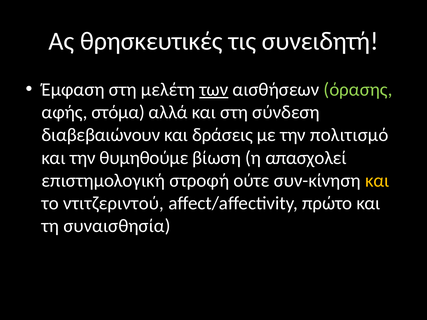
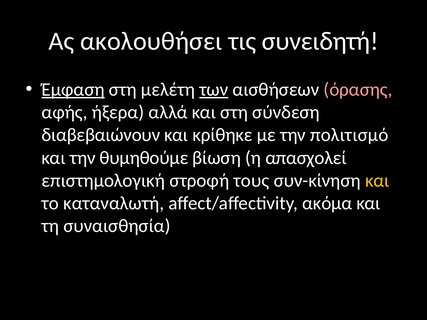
θρησκευτικές: θρησκευτικές -> ακολουθήσει
Έμφαση underline: none -> present
όρασης colour: light green -> pink
στόμα: στόμα -> ήξερα
δράσεις: δράσεις -> κρίθηκε
ούτε: ούτε -> τους
ντιτζεριντού: ντιτζεριντού -> καταναλωτή
πρώτο: πρώτο -> ακόμα
